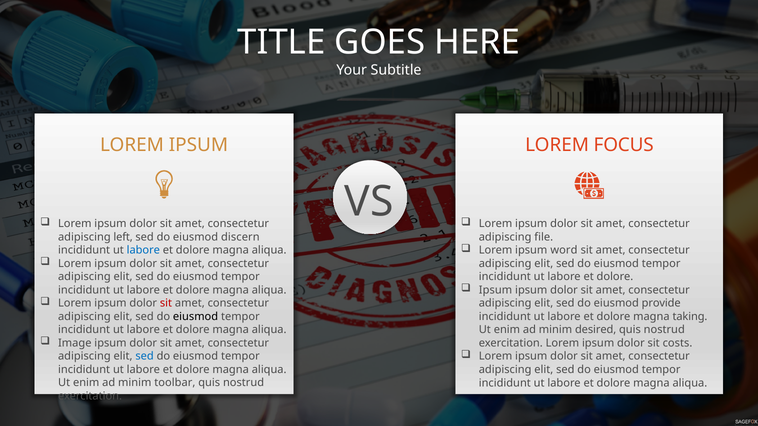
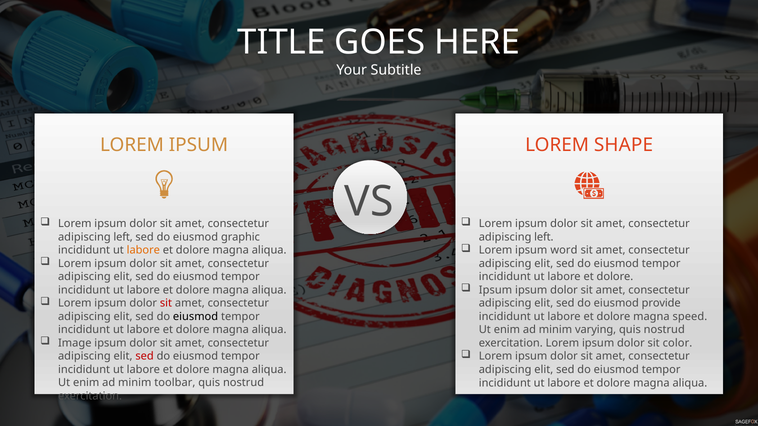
FOCUS: FOCUS -> SHAPE
discern: discern -> graphic
file at (544, 237): file -> left
labore at (143, 250) colour: blue -> orange
taking: taking -> speed
desired: desired -> varying
costs: costs -> color
sed at (145, 357) colour: blue -> red
